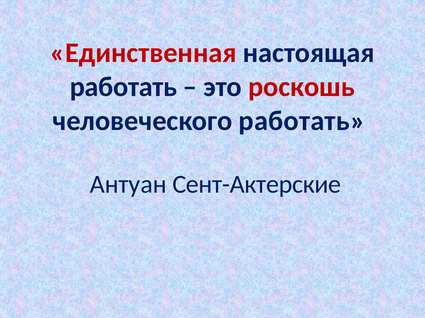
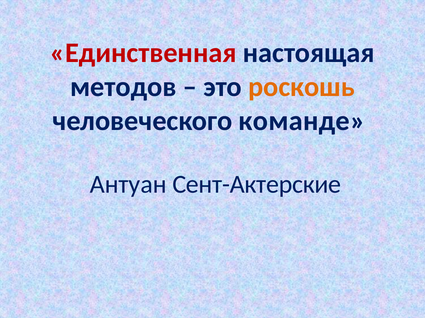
работать at (123, 87): работать -> методов
роскошь colour: red -> orange
человеческого работать: работать -> команде
